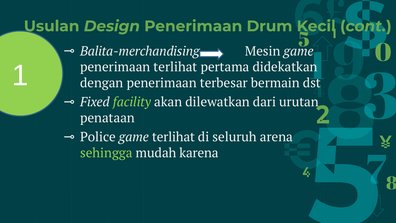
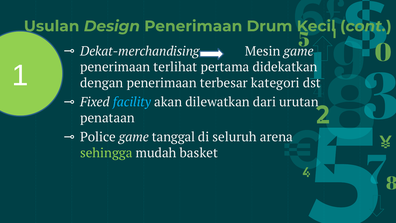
Balita-merchandising: Balita-merchandising -> Dekat-merchandising
bermain: bermain -> kategori
facility colour: light green -> light blue
game terlihat: terlihat -> tanggal
karena: karena -> basket
